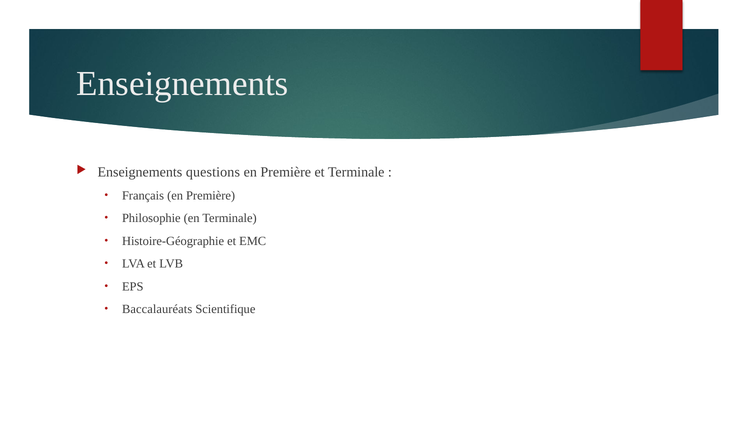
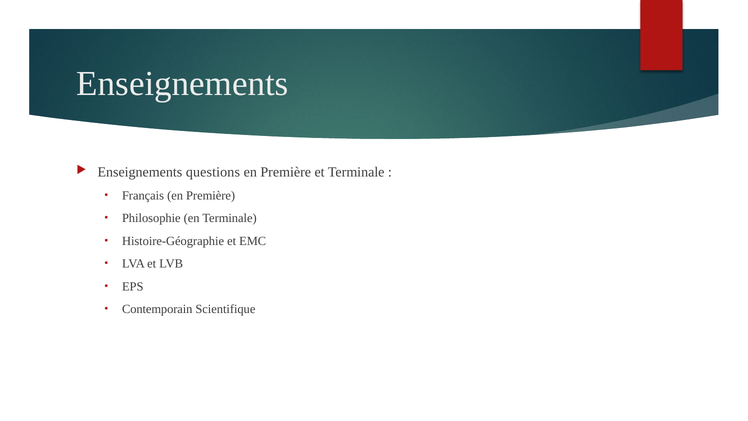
Baccalauréats: Baccalauréats -> Contemporain
